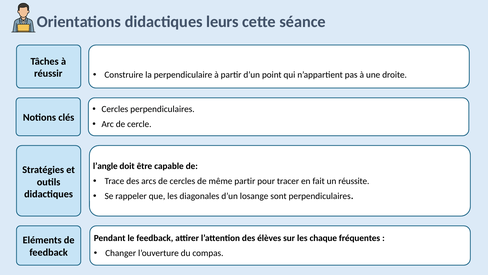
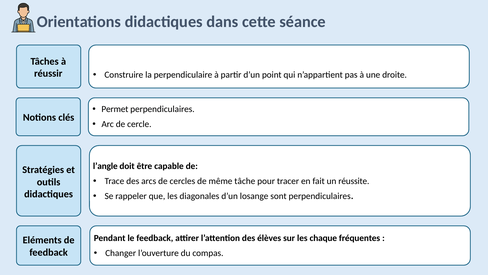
leurs: leurs -> dans
Cercles at (115, 109): Cercles -> Permet
même partir: partir -> tâche
